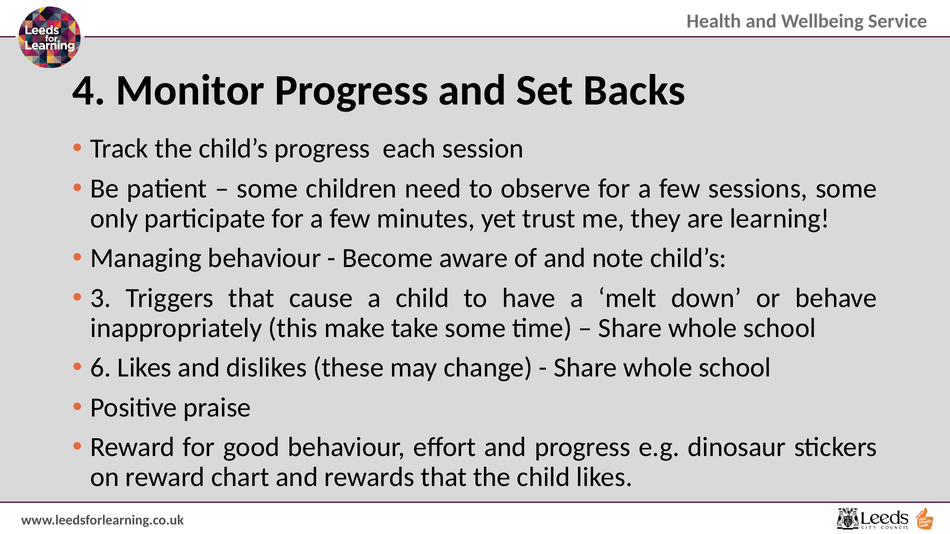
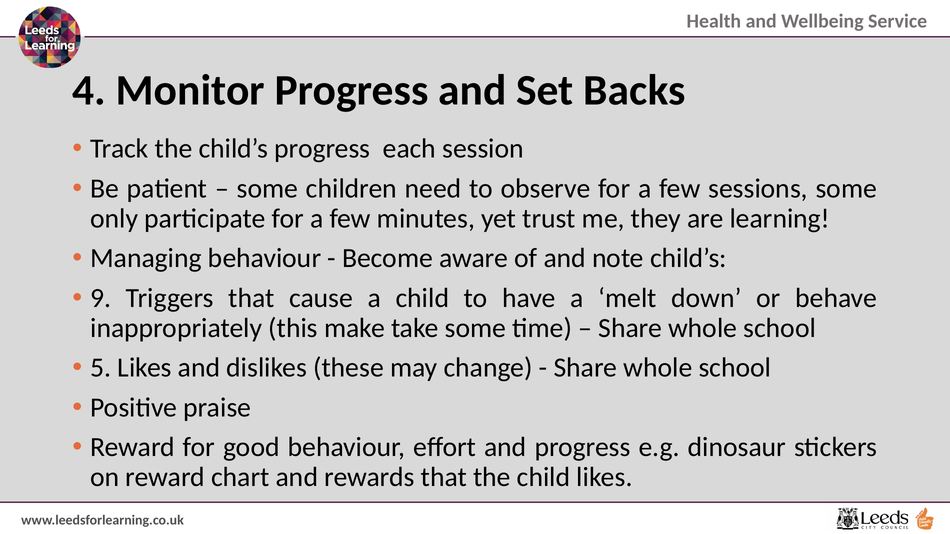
3: 3 -> 9
6: 6 -> 5
